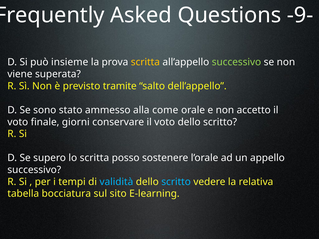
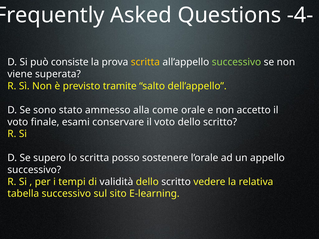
-9-: -9- -> -4-
insieme: insieme -> consiste
giorni: giorni -> esami
validità colour: light blue -> white
scritto at (176, 182) colour: light blue -> white
tabella bocciatura: bocciatura -> successivo
